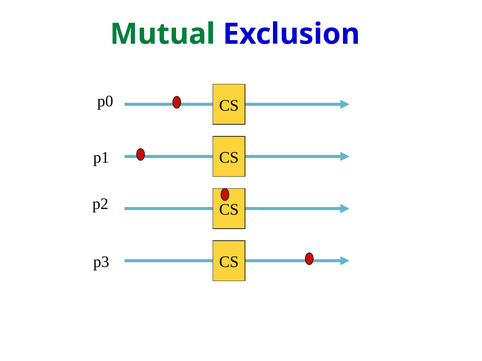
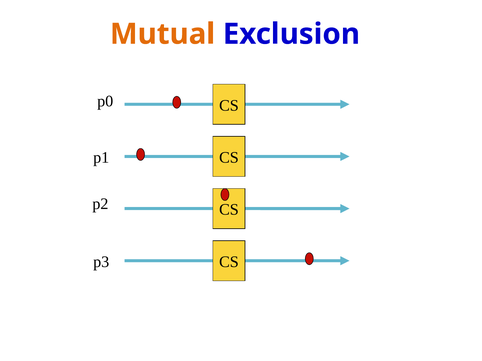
Mutual colour: green -> orange
